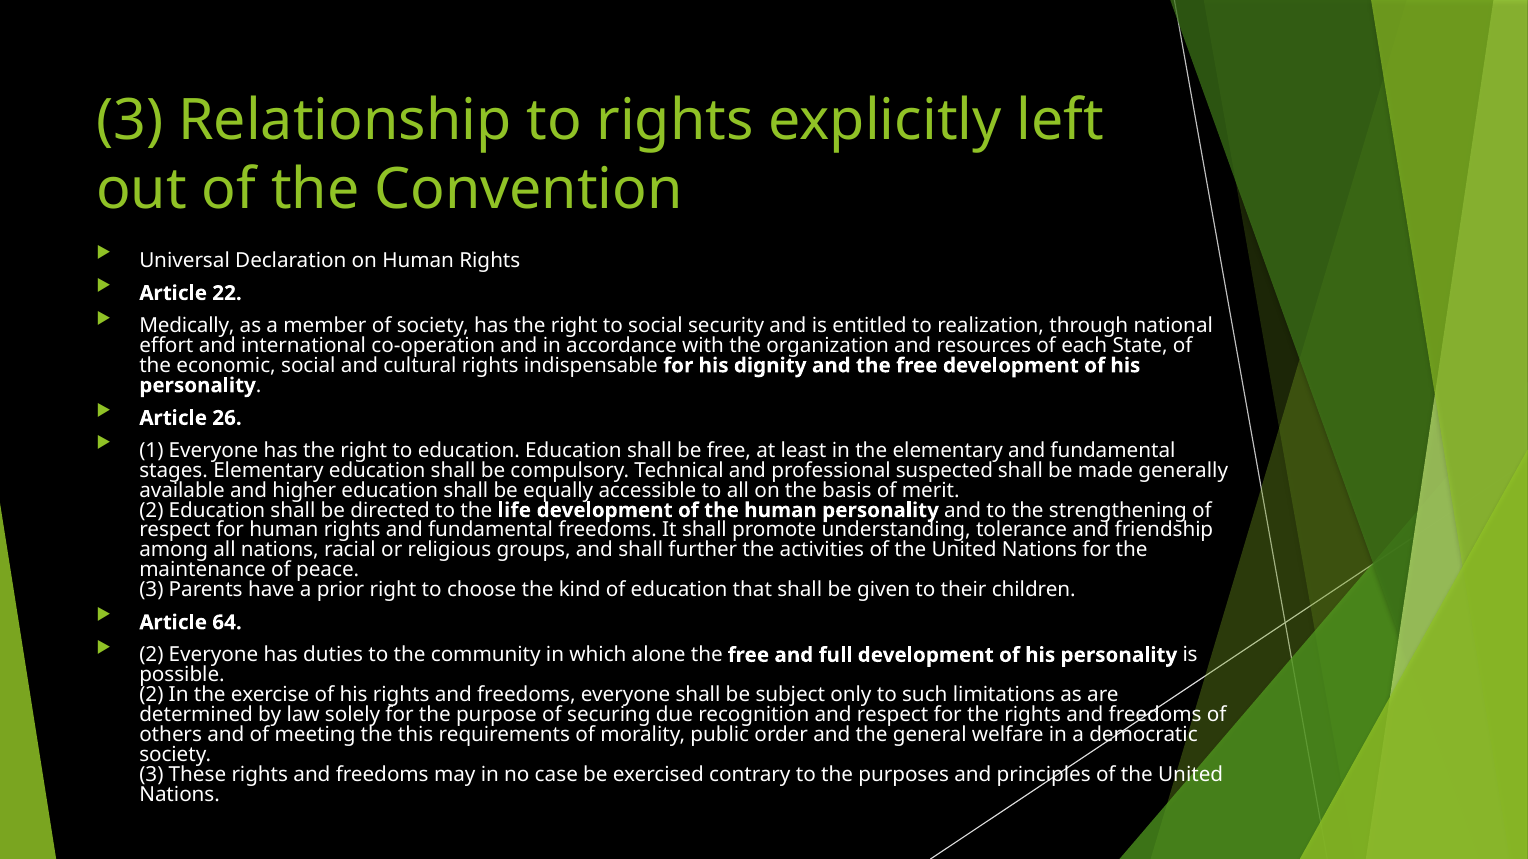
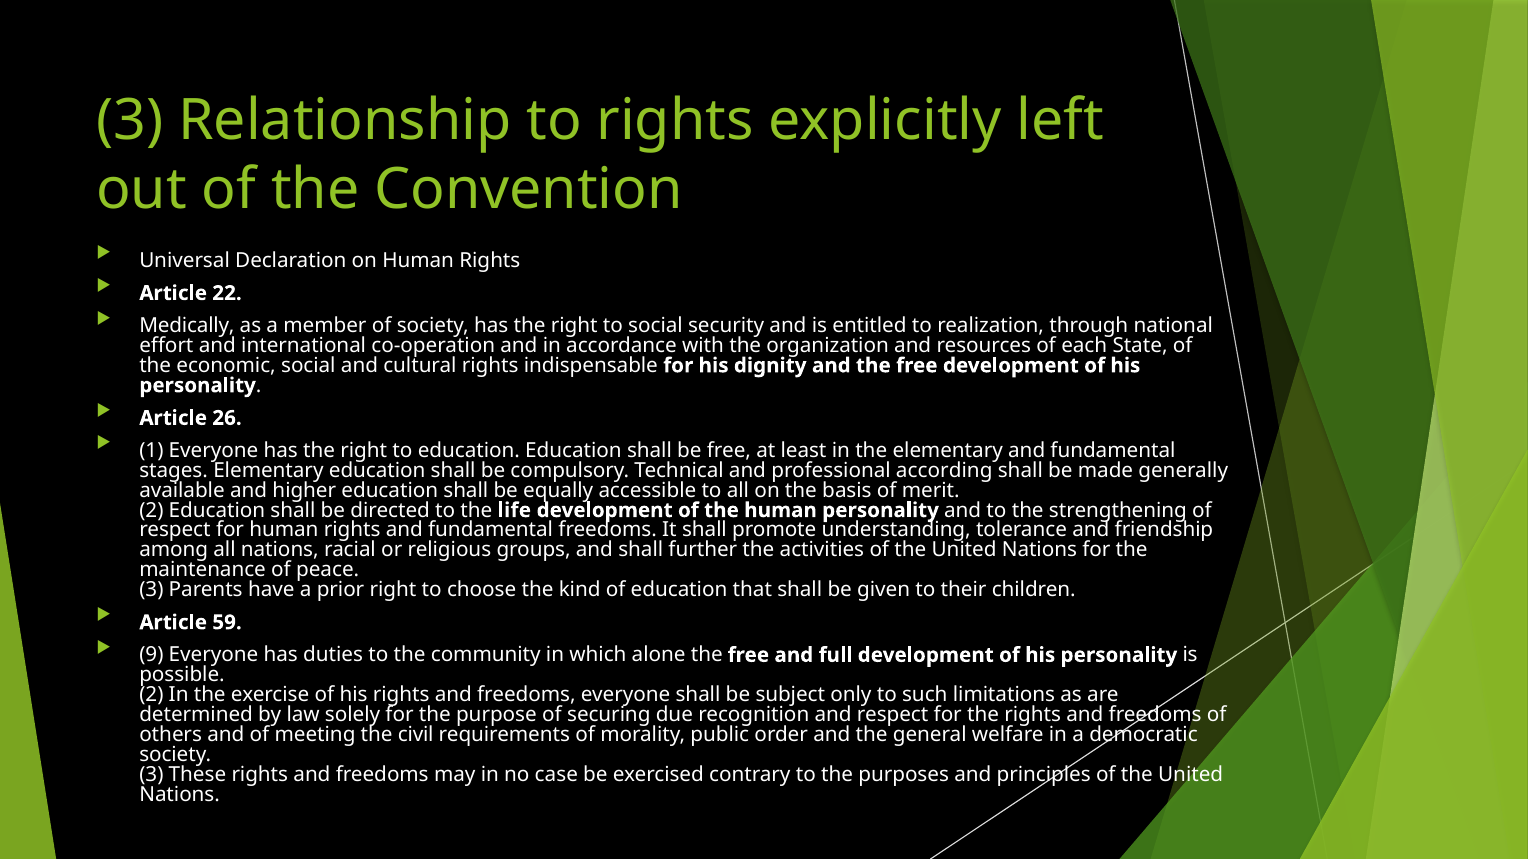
suspected: suspected -> according
64: 64 -> 59
2 at (151, 655): 2 -> 9
this: this -> civil
